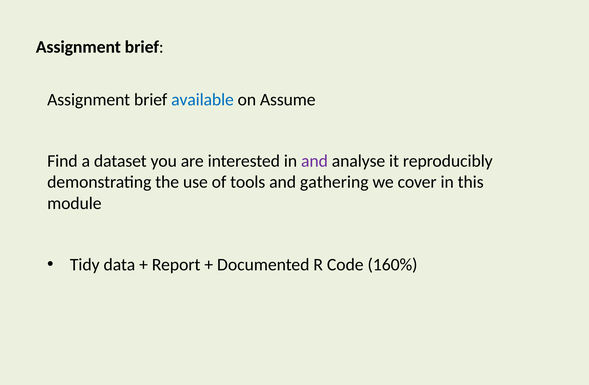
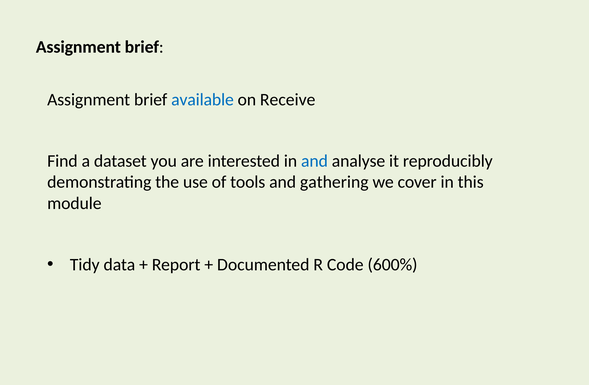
Assume: Assume -> Receive
and at (314, 161) colour: purple -> blue
160%: 160% -> 600%
